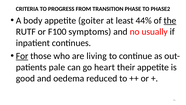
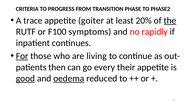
body: body -> trace
44%: 44% -> 20%
usually: usually -> rapidly
pale: pale -> then
heart: heart -> every
good underline: none -> present
oedema underline: none -> present
